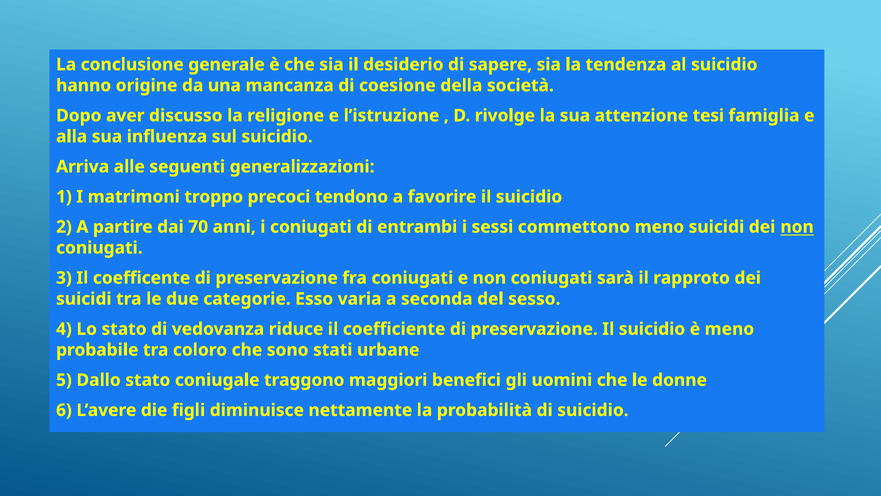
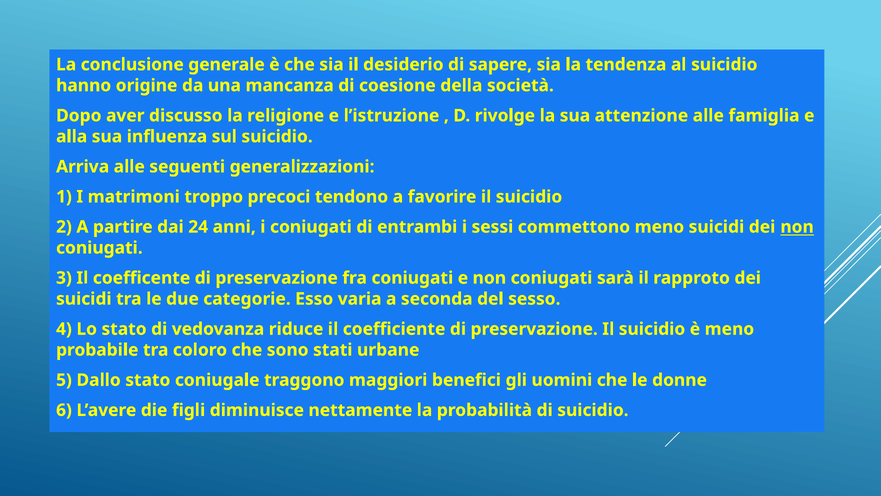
attenzione tesi: tesi -> alle
70: 70 -> 24
